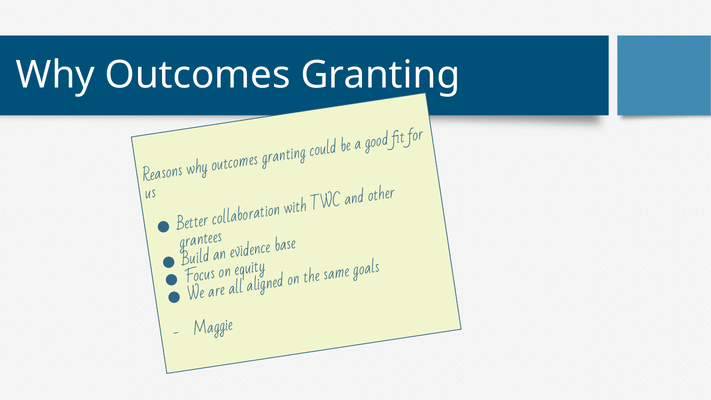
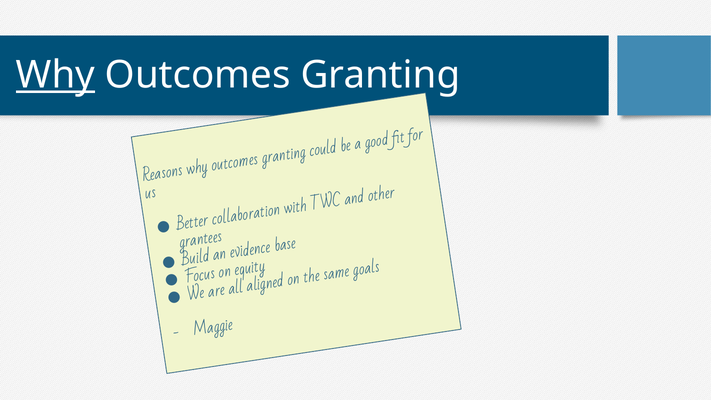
Why at (55, 75) underline: none -> present
